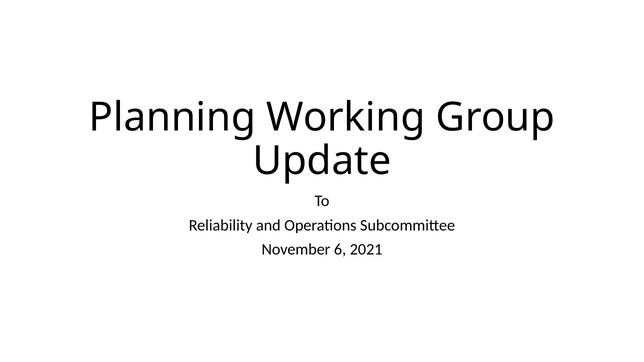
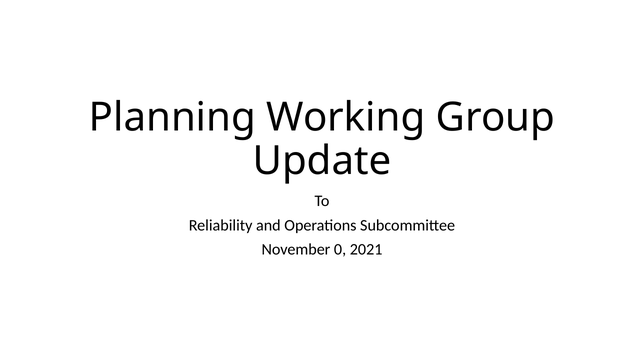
6: 6 -> 0
